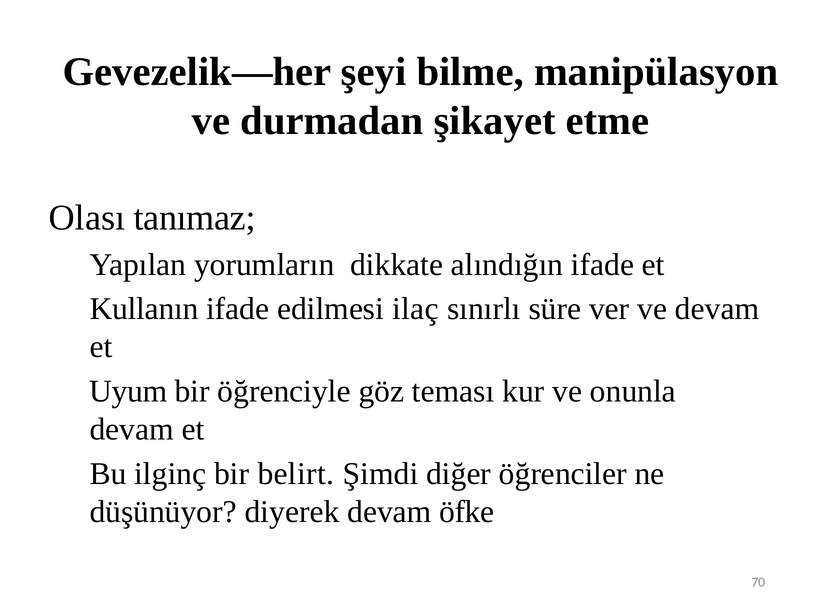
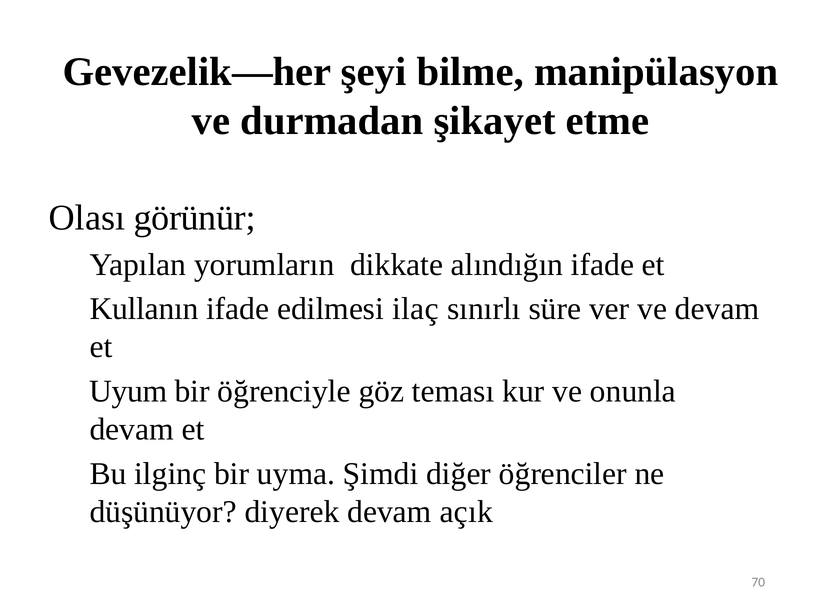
tanımaz: tanımaz -> görünür
belirt: belirt -> uyma
öfke: öfke -> açık
